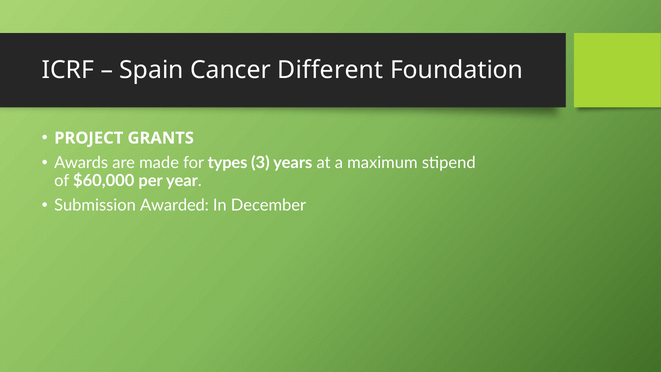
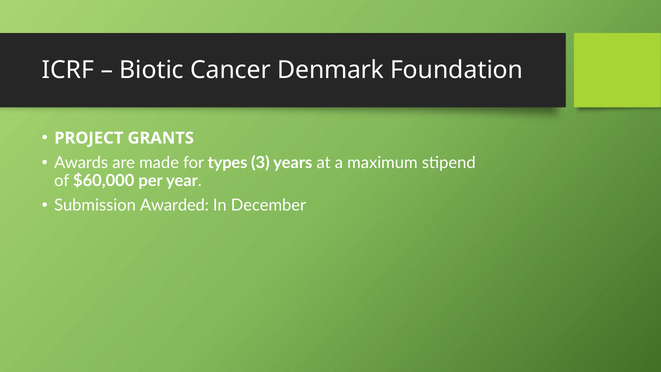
Spain: Spain -> Biotic
Different: Different -> Denmark
